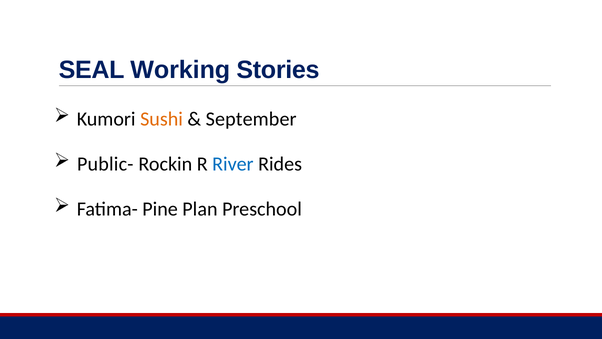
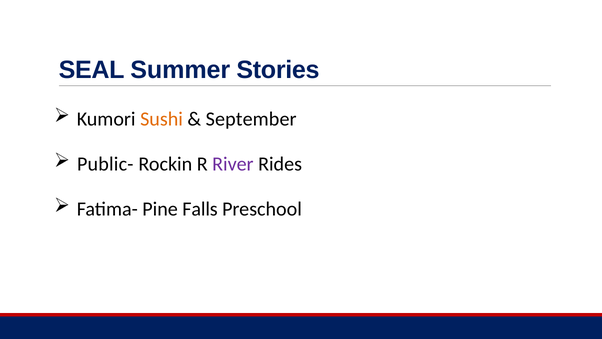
Working: Working -> Summer
River colour: blue -> purple
Plan: Plan -> Falls
